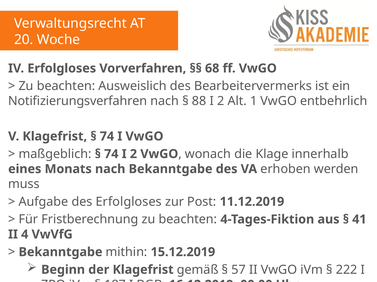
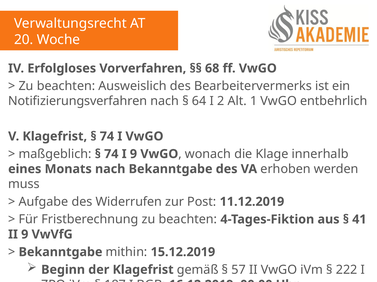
88: 88 -> 64
74 I 2: 2 -> 9
des Erfolgloses: Erfolgloses -> Widerrufen
II 4: 4 -> 9
